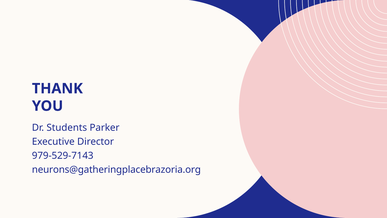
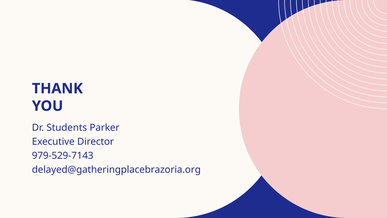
neurons@gatheringplacebrazoria.org: neurons@gatheringplacebrazoria.org -> delayed@gatheringplacebrazoria.org
